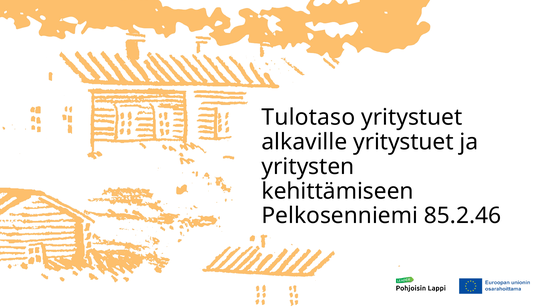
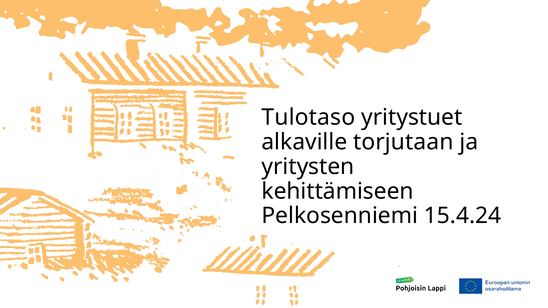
alkaville yritystuet: yritystuet -> torjutaan
85.2.46: 85.2.46 -> 15.4.24
